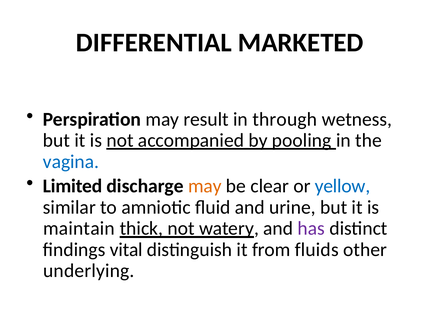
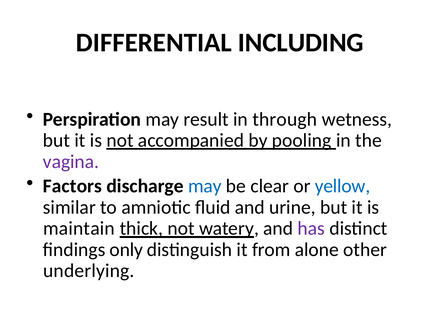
MARKETED: MARKETED -> INCLUDING
vagina colour: blue -> purple
Limited: Limited -> Factors
may at (205, 186) colour: orange -> blue
vital: vital -> only
fluids: fluids -> alone
